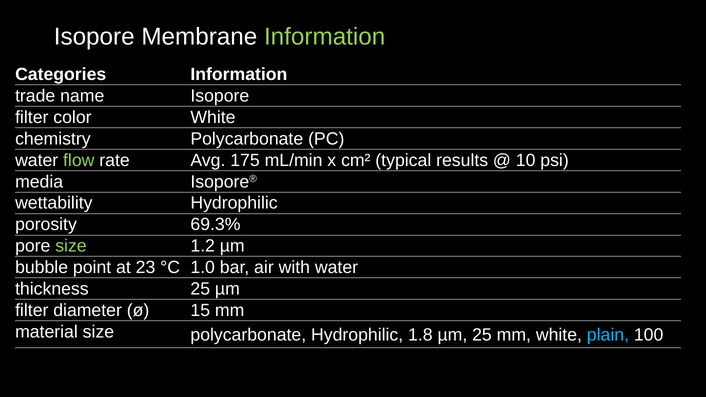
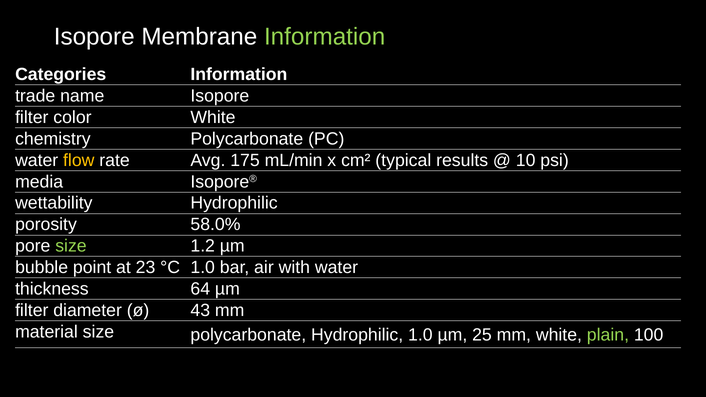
flow colour: light green -> yellow
69.3%: 69.3% -> 58.0%
thickness 25: 25 -> 64
15: 15 -> 43
Hydrophilic 1.8: 1.8 -> 1.0
plain colour: light blue -> light green
